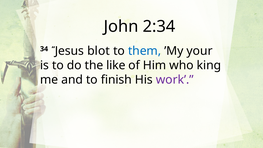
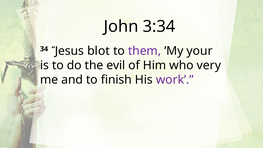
2:34: 2:34 -> 3:34
them colour: blue -> purple
like: like -> evil
king: king -> very
